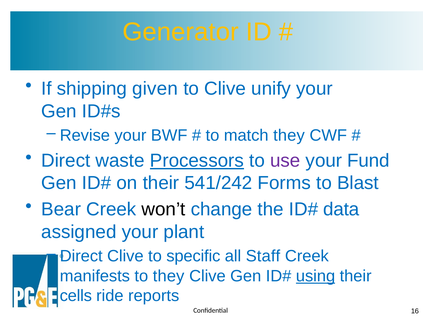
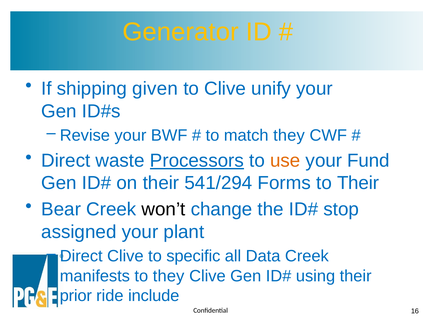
use colour: purple -> orange
541/242: 541/242 -> 541/294
to Blast: Blast -> Their
data: data -> stop
Staff: Staff -> Data
using underline: present -> none
cells: cells -> prior
reports: reports -> include
